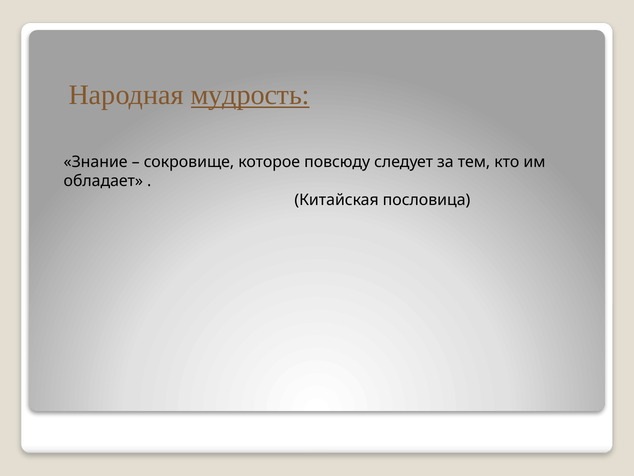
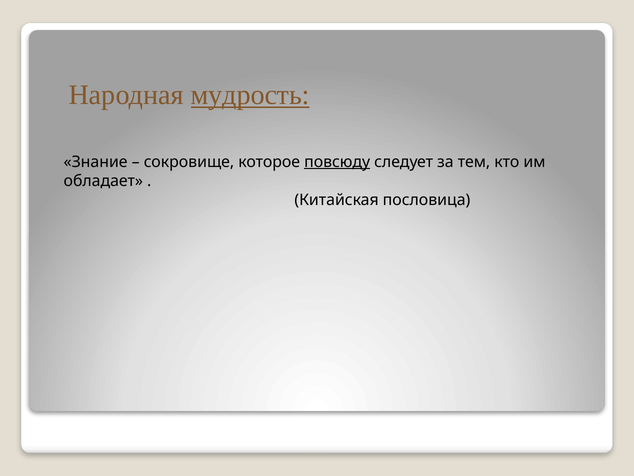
повсюду underline: none -> present
